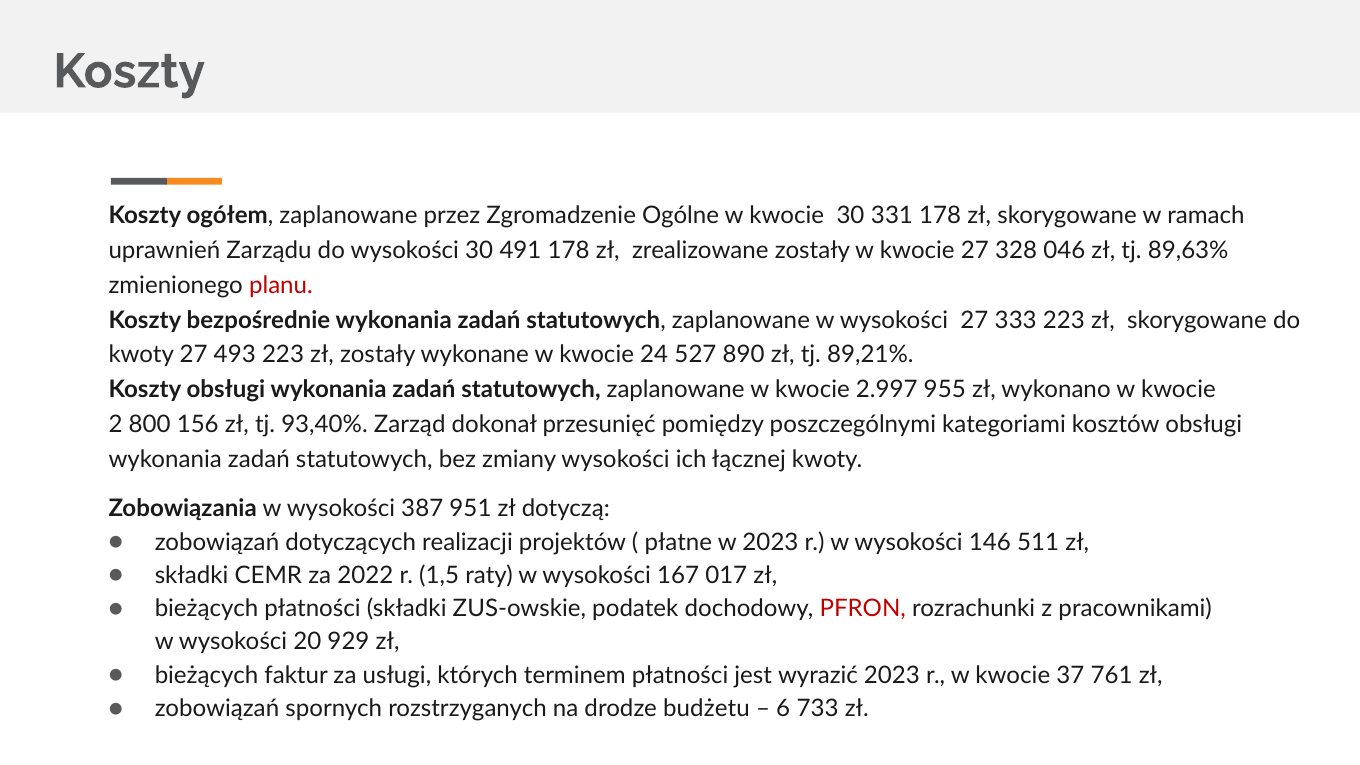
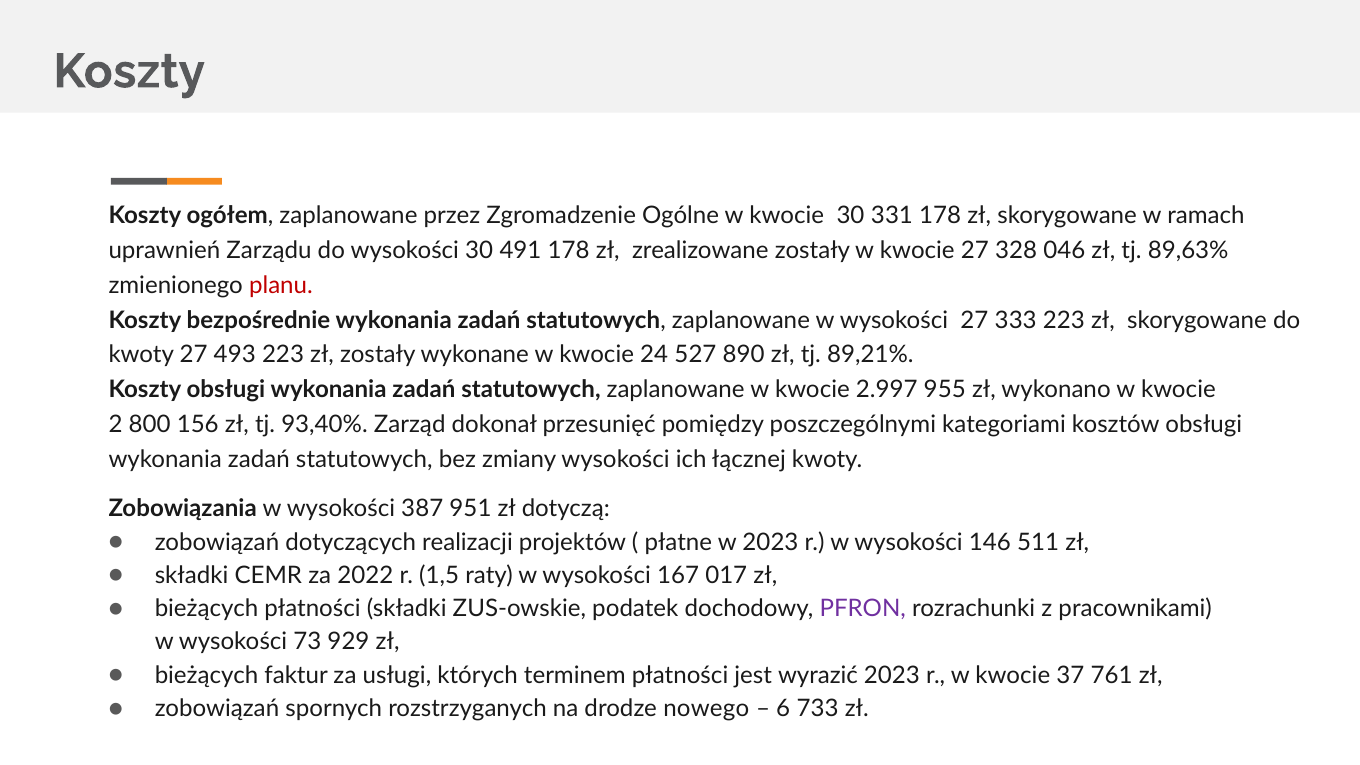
PFRON colour: red -> purple
20: 20 -> 73
budżetu: budżetu -> nowego
